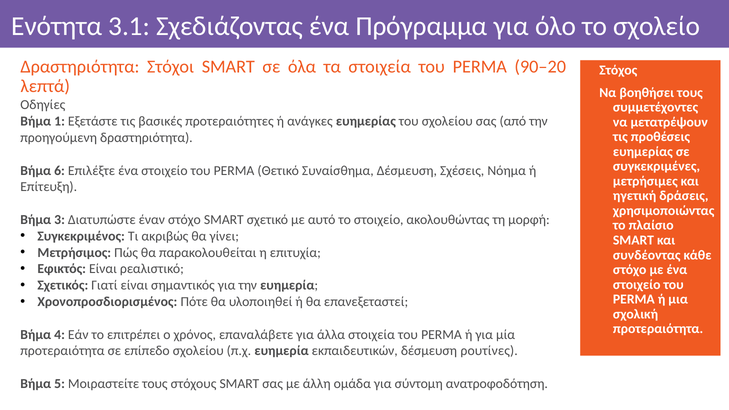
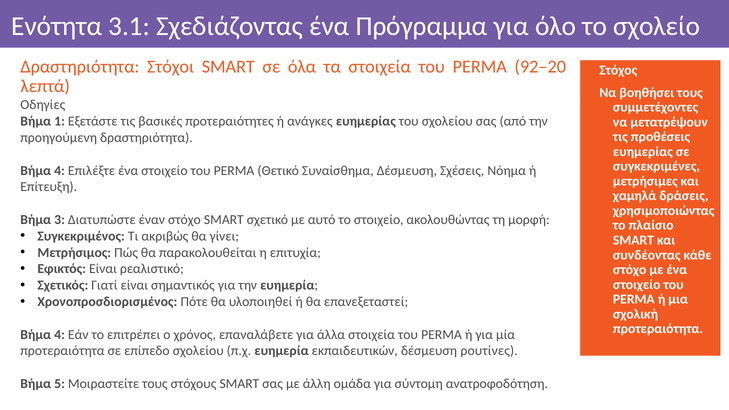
90–20: 90–20 -> 92–20
6 at (59, 171): 6 -> 4
ηγετική: ηγετική -> χαμηλά
